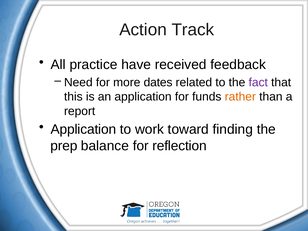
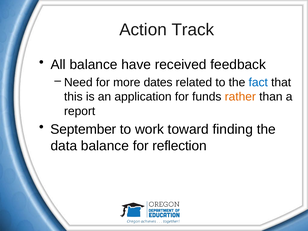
All practice: practice -> balance
fact colour: purple -> blue
Application at (83, 129): Application -> September
prep: prep -> data
